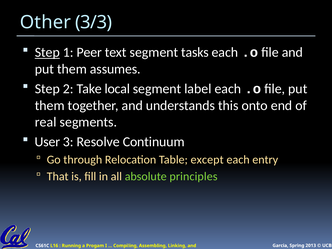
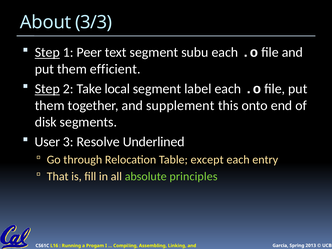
Other: Other -> About
tasks: tasks -> subu
assumes: assumes -> efficient
Step at (47, 89) underline: none -> present
understands: understands -> supplement
real: real -> disk
Continuum: Continuum -> Underlined
